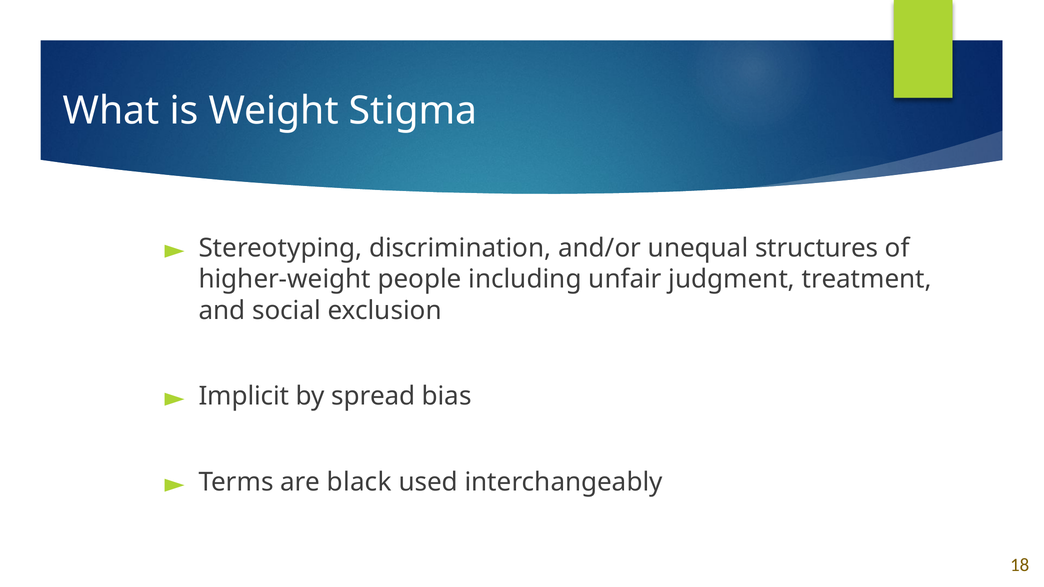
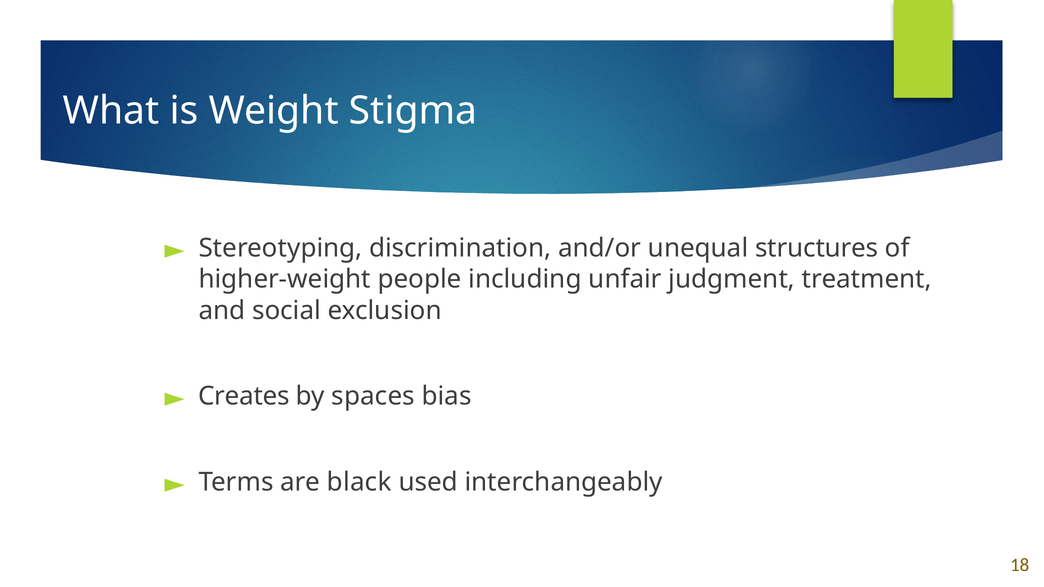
Implicit: Implicit -> Creates
spread: spread -> spaces
